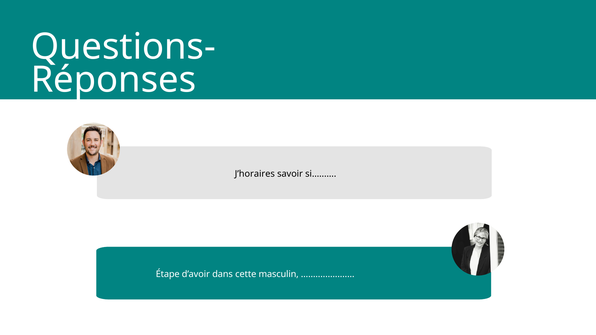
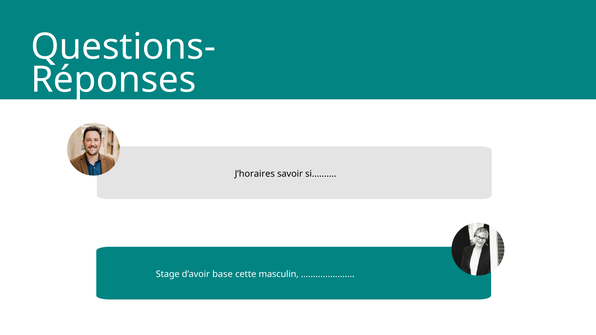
Étape: Étape -> Stage
dans: dans -> base
